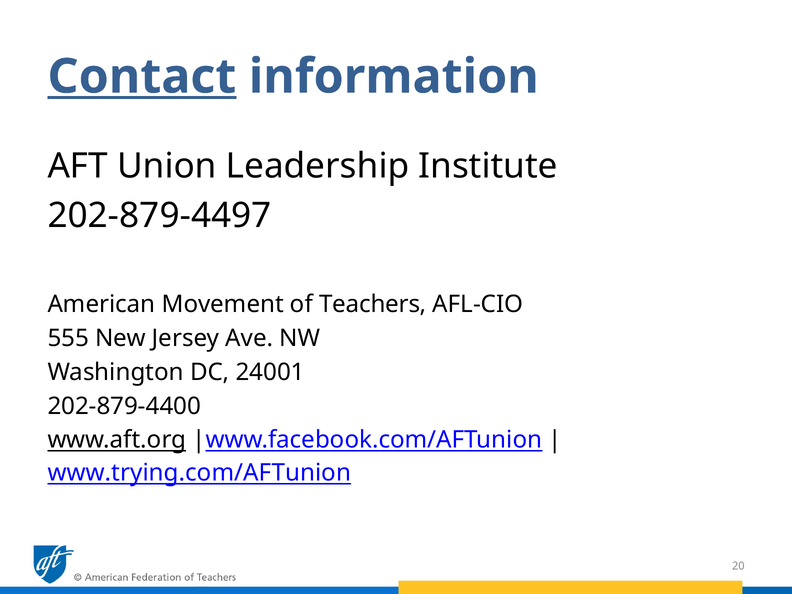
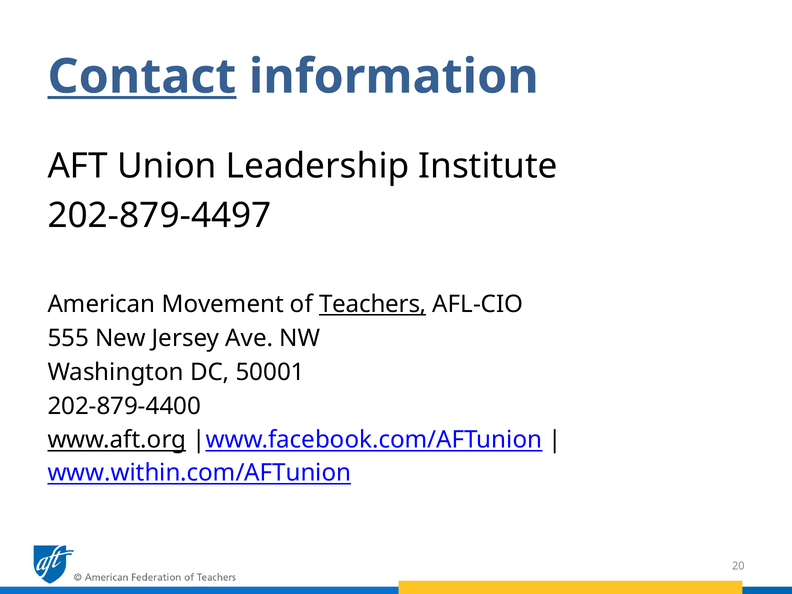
Teachers underline: none -> present
24001: 24001 -> 50001
www.trying.com/AFTunion: www.trying.com/AFTunion -> www.within.com/AFTunion
